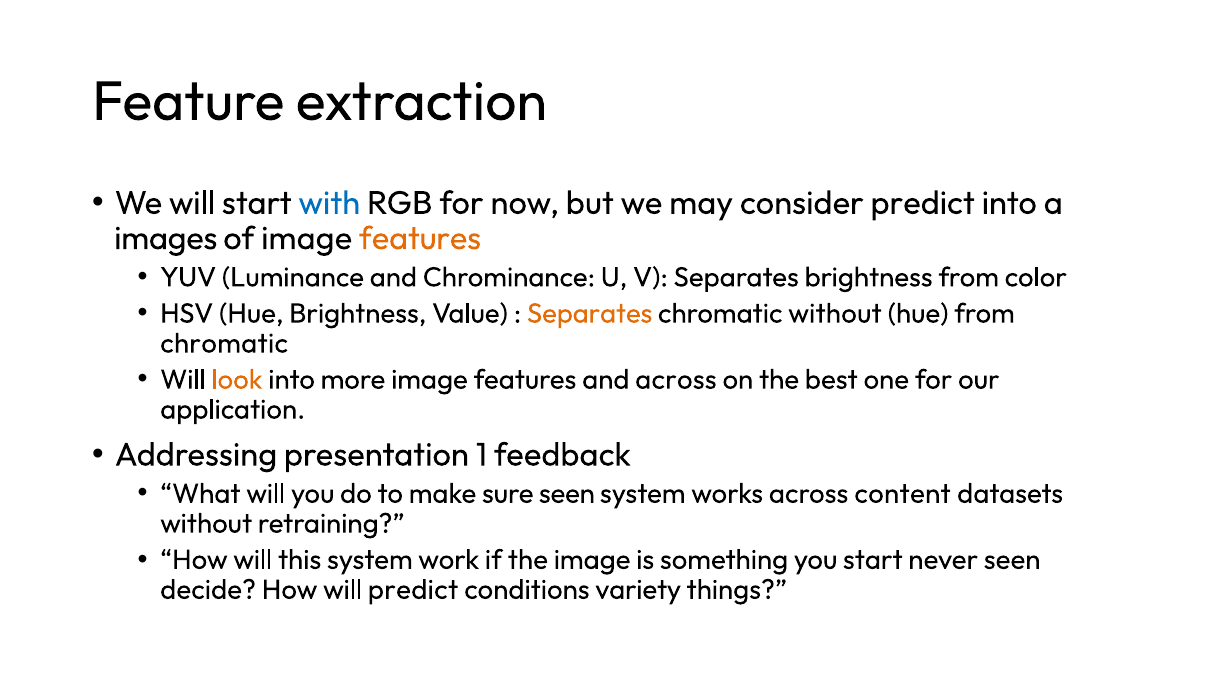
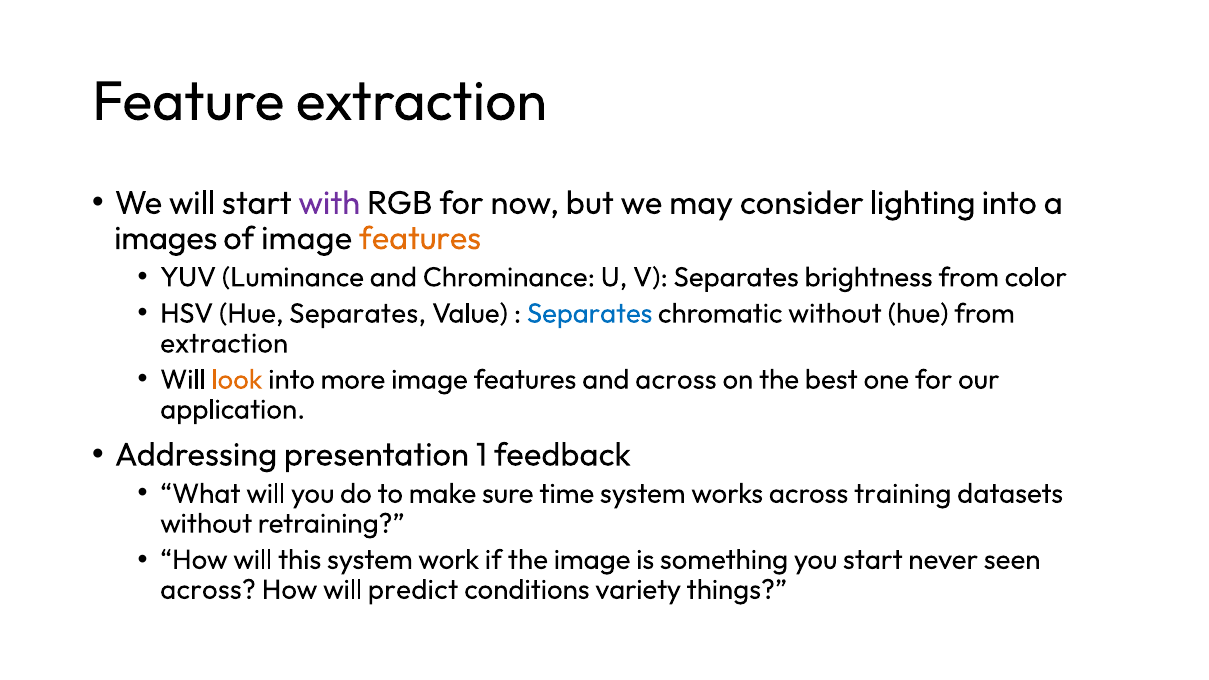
with colour: blue -> purple
consider predict: predict -> lighting
Hue Brightness: Brightness -> Separates
Separates at (590, 314) colour: orange -> blue
chromatic at (224, 343): chromatic -> extraction
sure seen: seen -> time
content: content -> training
decide at (208, 590): decide -> across
